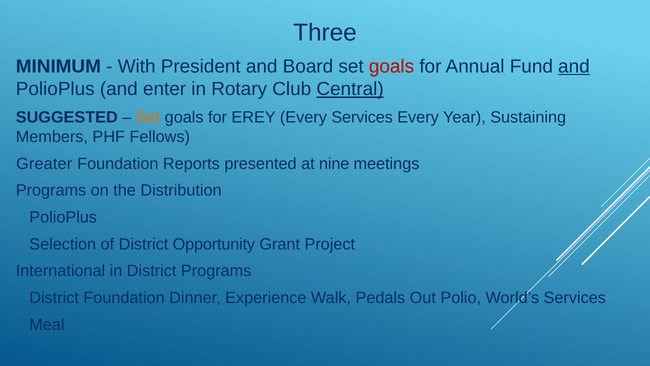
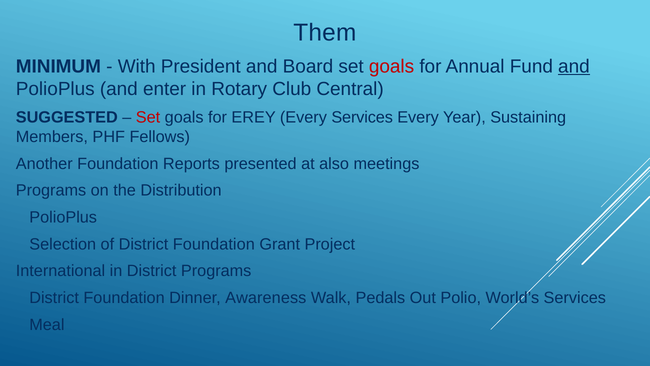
Three: Three -> Them
Central underline: present -> none
Set at (148, 117) colour: orange -> red
Greater: Greater -> Another
nine: nine -> also
of District Opportunity: Opportunity -> Foundation
Experience: Experience -> Awareness
